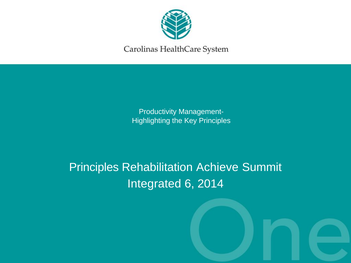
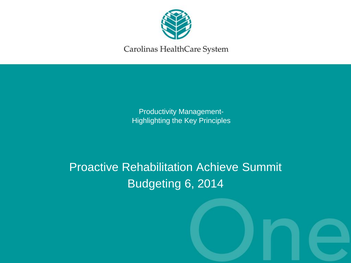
Principles at (94, 168): Principles -> Proactive
Integrated: Integrated -> Budgeting
